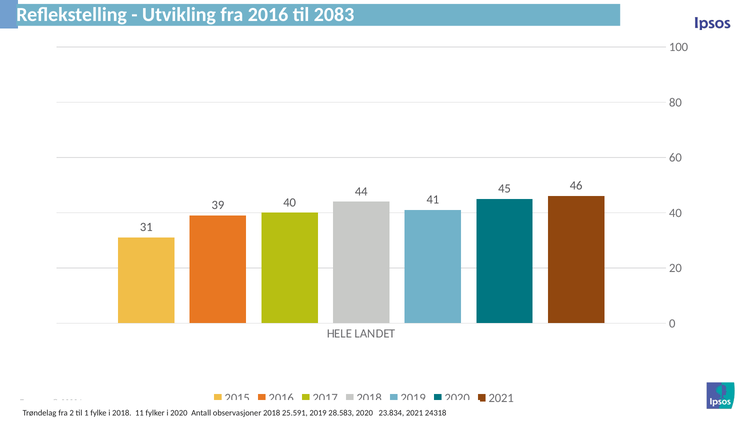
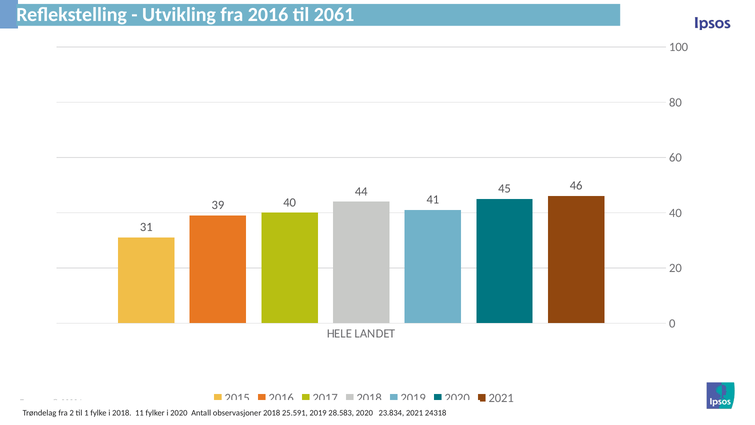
2083: 2083 -> 2061
